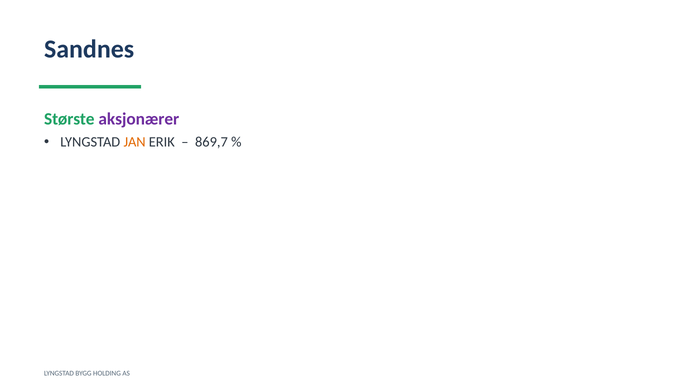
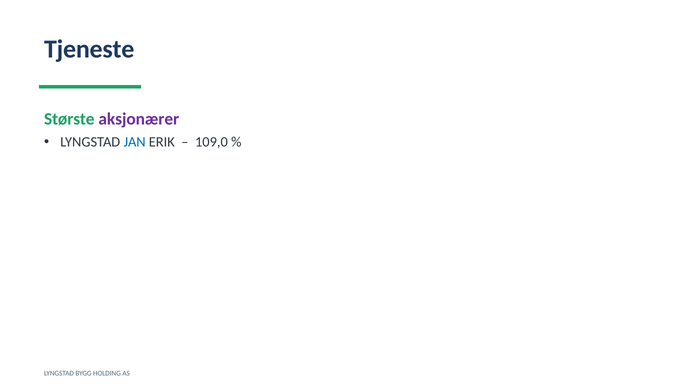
Sandnes: Sandnes -> Tjeneste
JAN colour: orange -> blue
869,7: 869,7 -> 109,0
